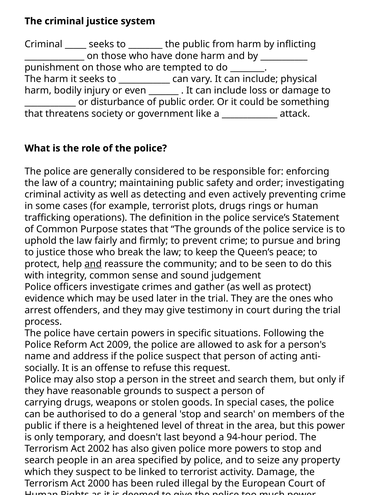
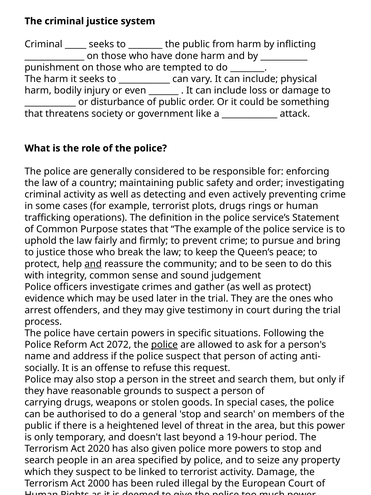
The grounds: grounds -> example
2009: 2009 -> 2072
police at (164, 345) underline: none -> present
94-hour: 94-hour -> 19-hour
2002: 2002 -> 2020
